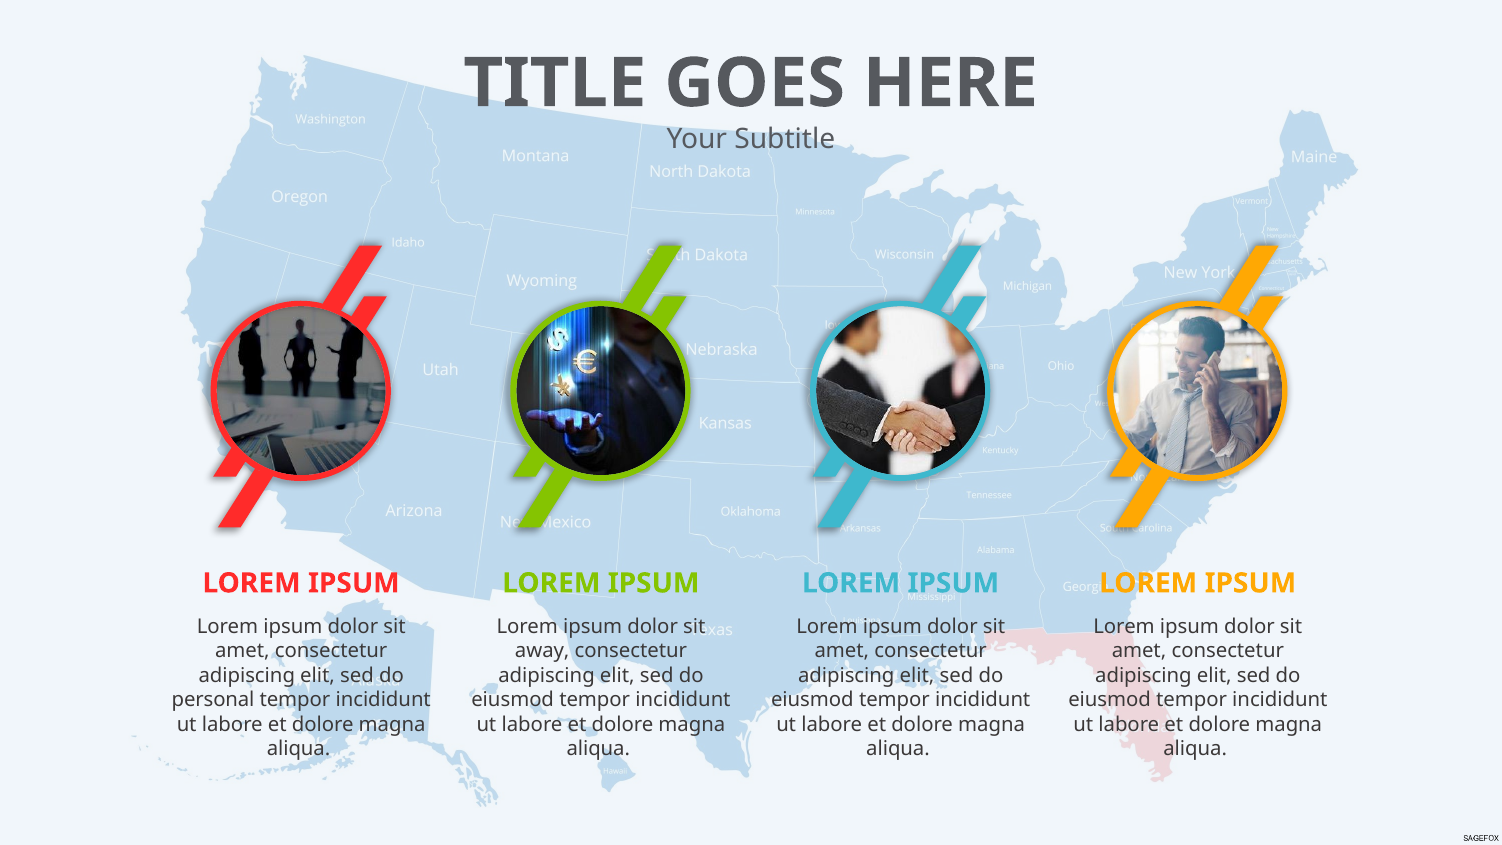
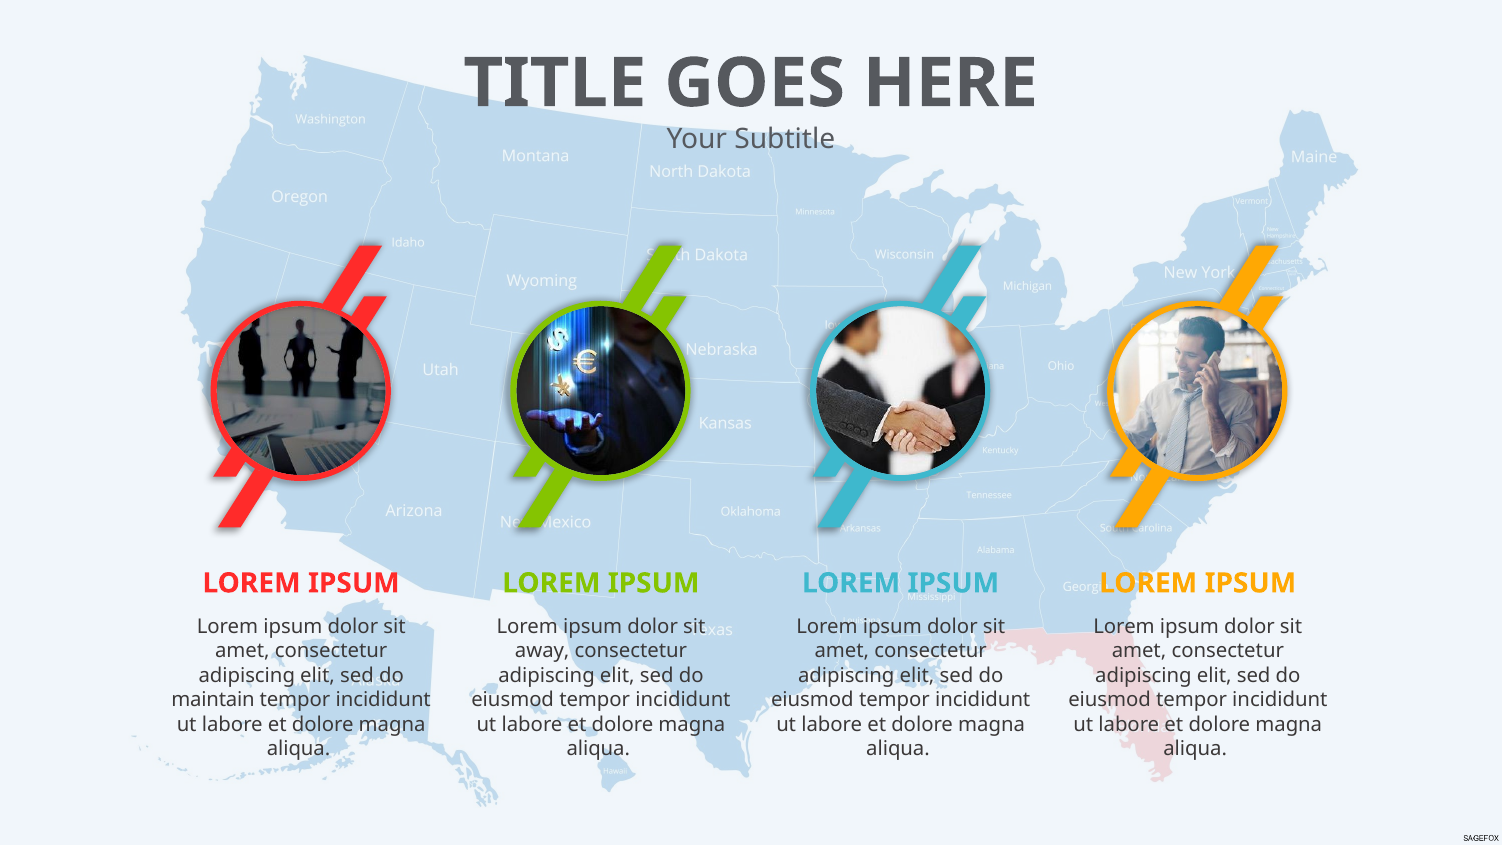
personal: personal -> maintain
